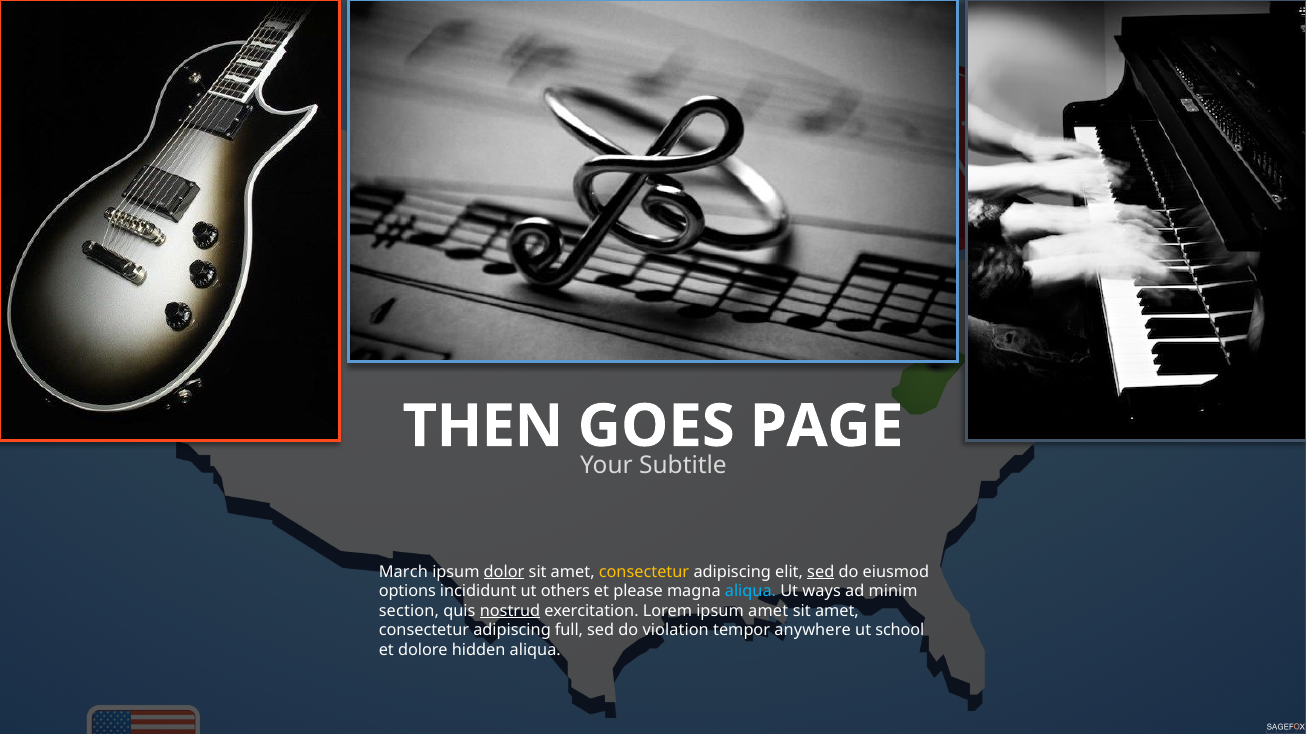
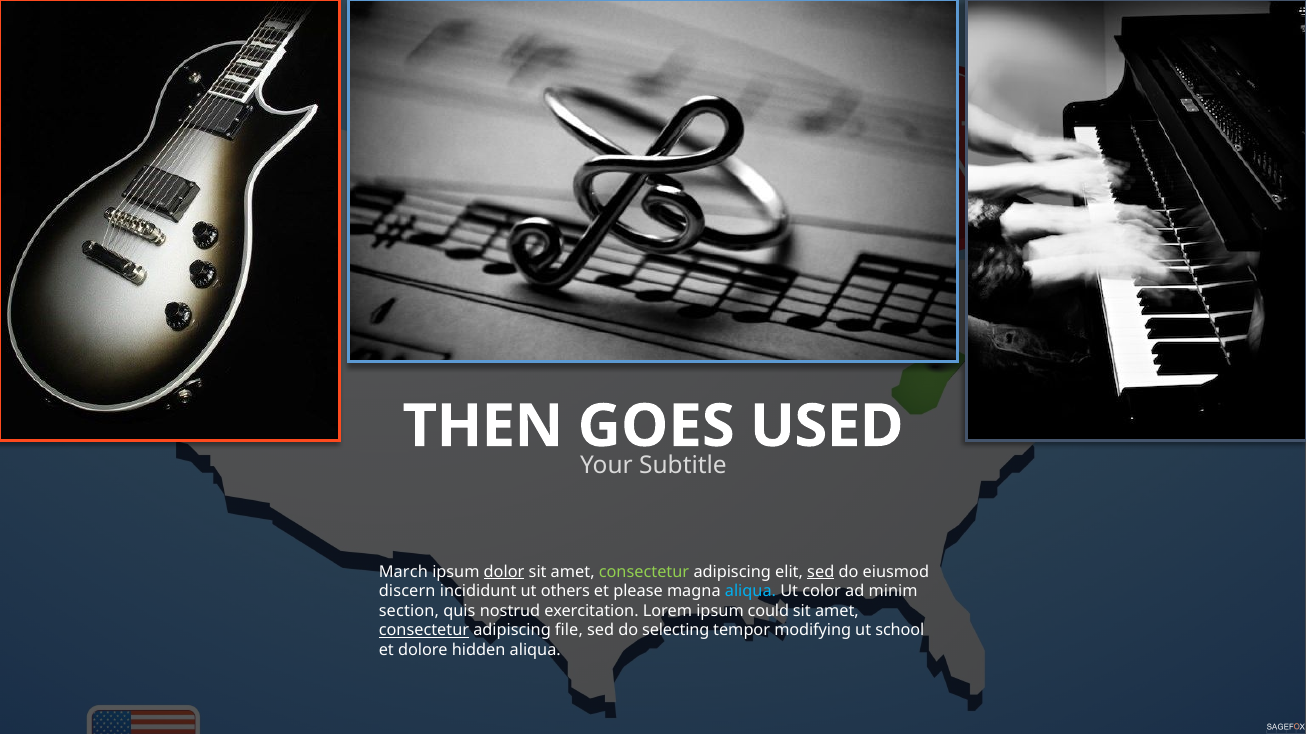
PAGE: PAGE -> USED
consectetur at (644, 572) colour: yellow -> light green
options: options -> discern
ways: ways -> color
nostrud underline: present -> none
ipsum amet: amet -> could
consectetur at (424, 631) underline: none -> present
full: full -> file
violation: violation -> selecting
anywhere: anywhere -> modifying
